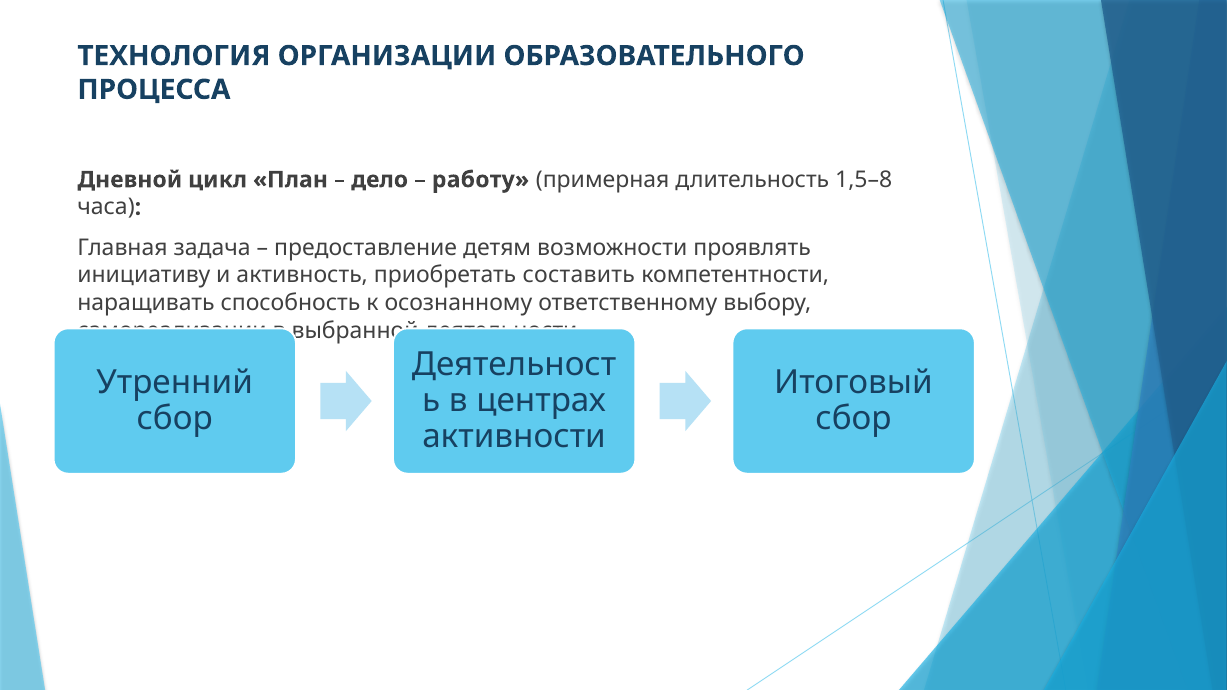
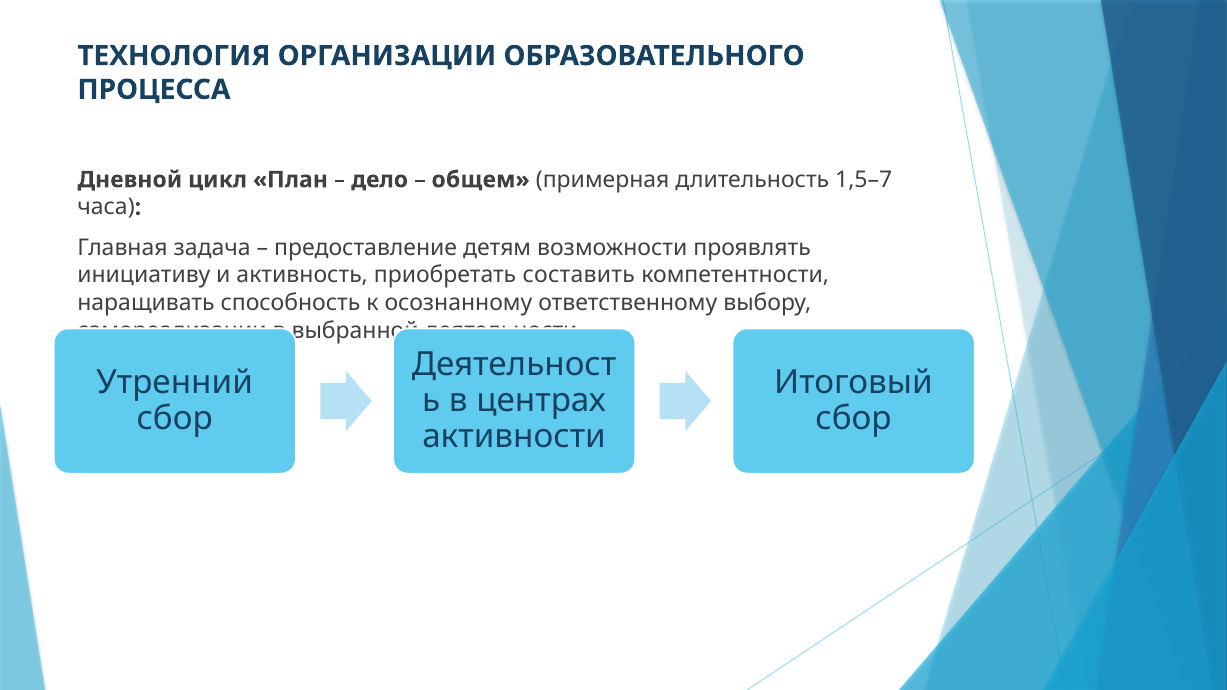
работу: работу -> общем
1,5–8: 1,5–8 -> 1,5–7
